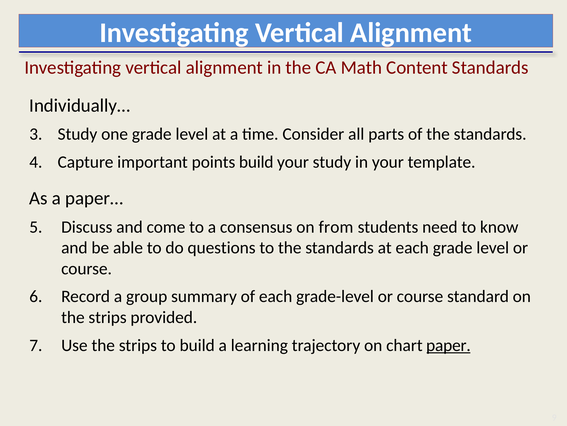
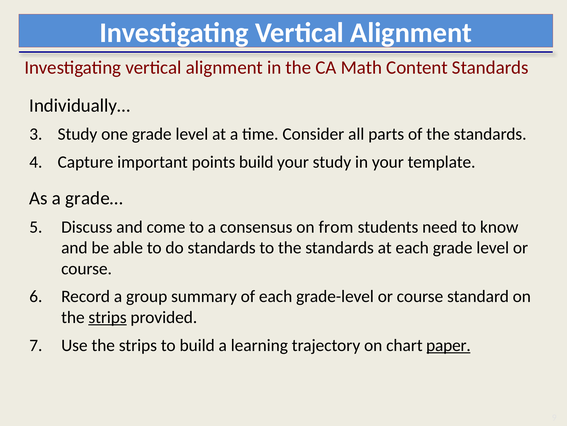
paper…: paper… -> grade…
do questions: questions -> standards
strips at (108, 317) underline: none -> present
